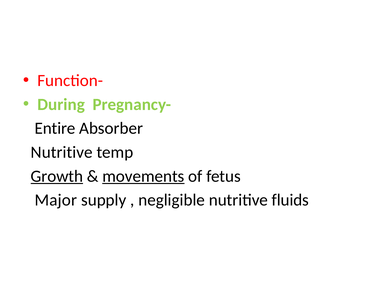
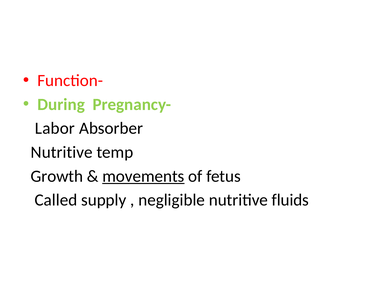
Entire: Entire -> Labor
Growth underline: present -> none
Major: Major -> Called
